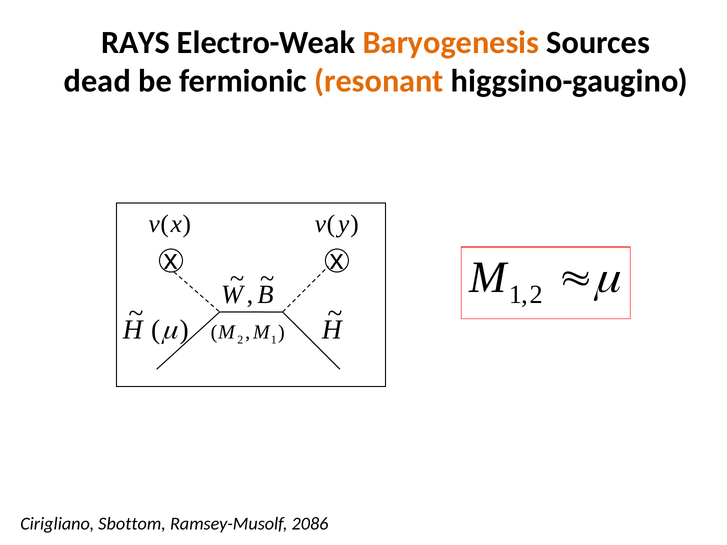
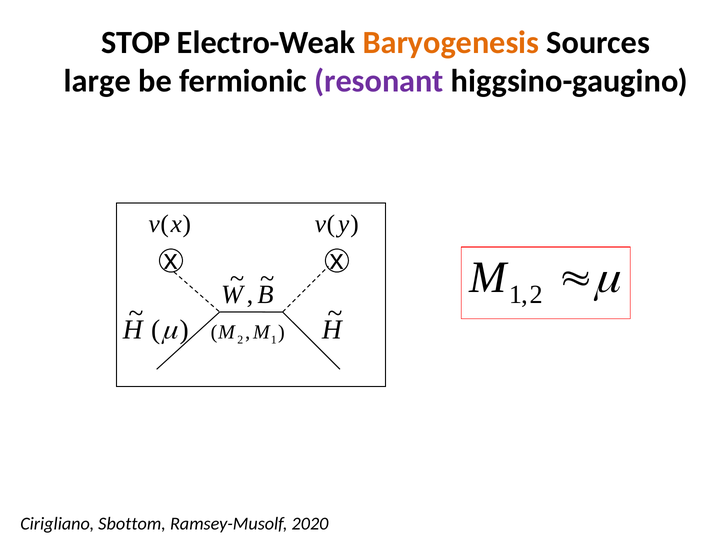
RAYS: RAYS -> STOP
dead: dead -> large
resonant colour: orange -> purple
2086: 2086 -> 2020
